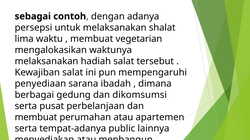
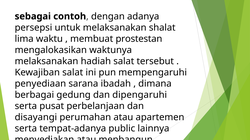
vegetarian: vegetarian -> prostestan
dikomsumsi: dikomsumsi -> dipengaruhi
membuat at (36, 118): membuat -> disayangi
